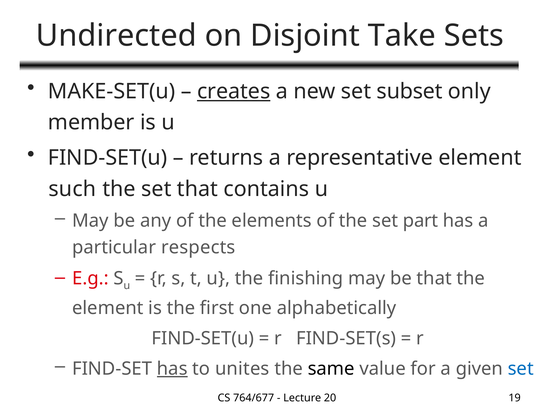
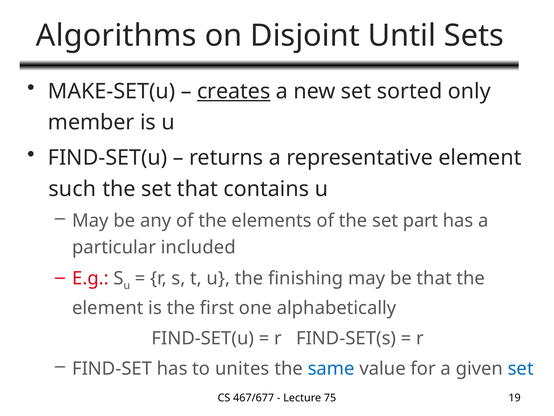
Undirected: Undirected -> Algorithms
Take: Take -> Until
subset: subset -> sorted
respects: respects -> included
has at (172, 368) underline: present -> none
same colour: black -> blue
764/677: 764/677 -> 467/677
20: 20 -> 75
